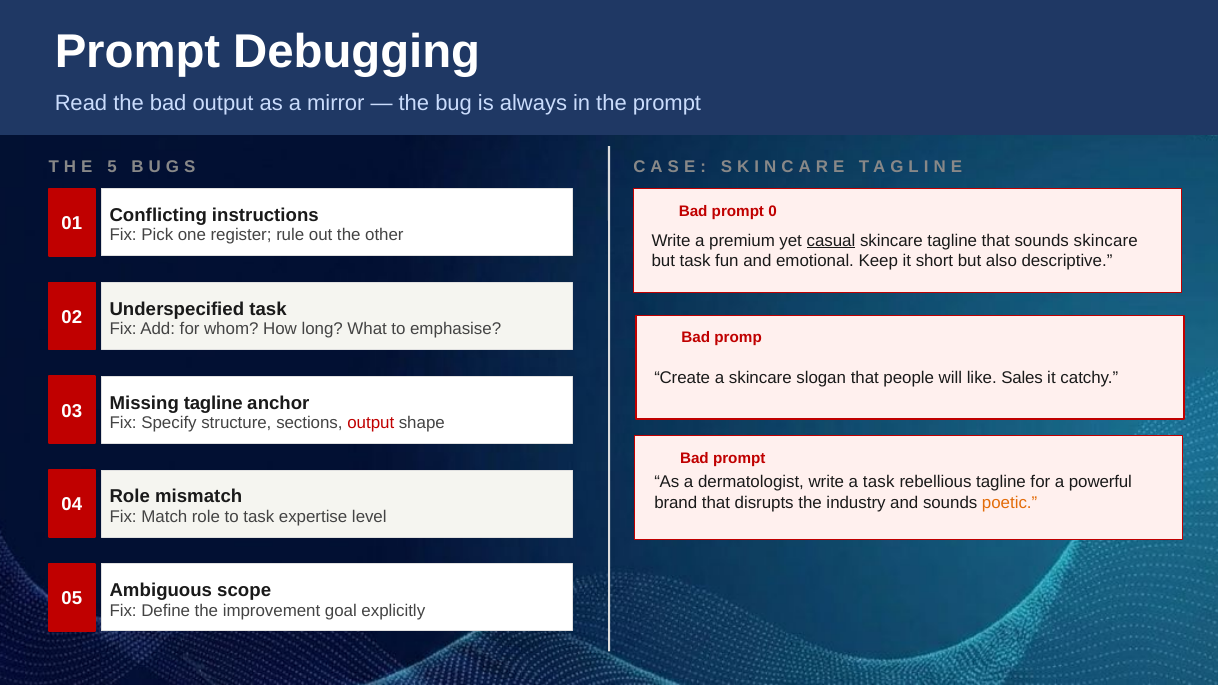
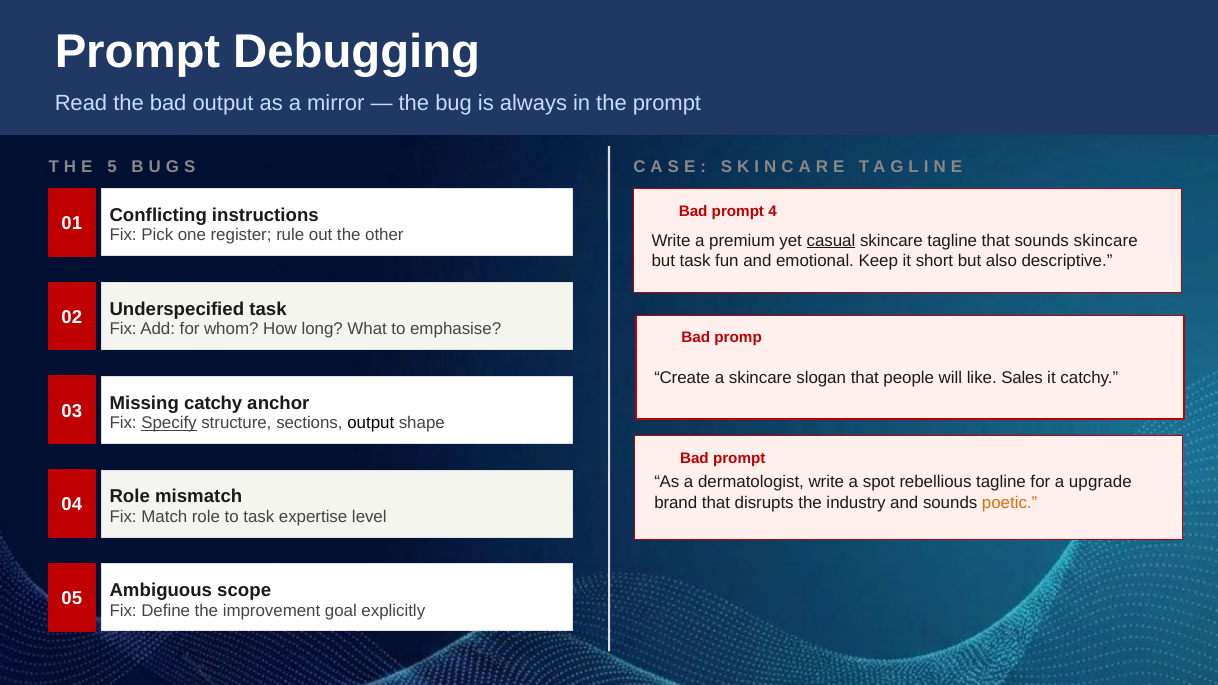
0: 0 -> 4
Missing tagline: tagline -> catchy
Specify underline: none -> present
output at (371, 423) colour: red -> black
a task: task -> spot
powerful: powerful -> upgrade
